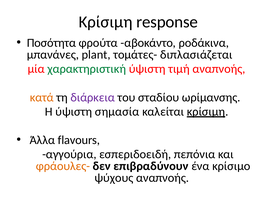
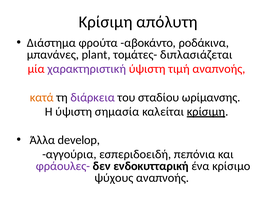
response: response -> απόλυτη
Ποσότητα: Ποσότητα -> Διάστημα
χαρακτηριστική colour: green -> purple
flavours: flavours -> develop
φράουλες- colour: orange -> purple
επιβραδύνουν: επιβραδύνουν -> ενδοκυτταρική
